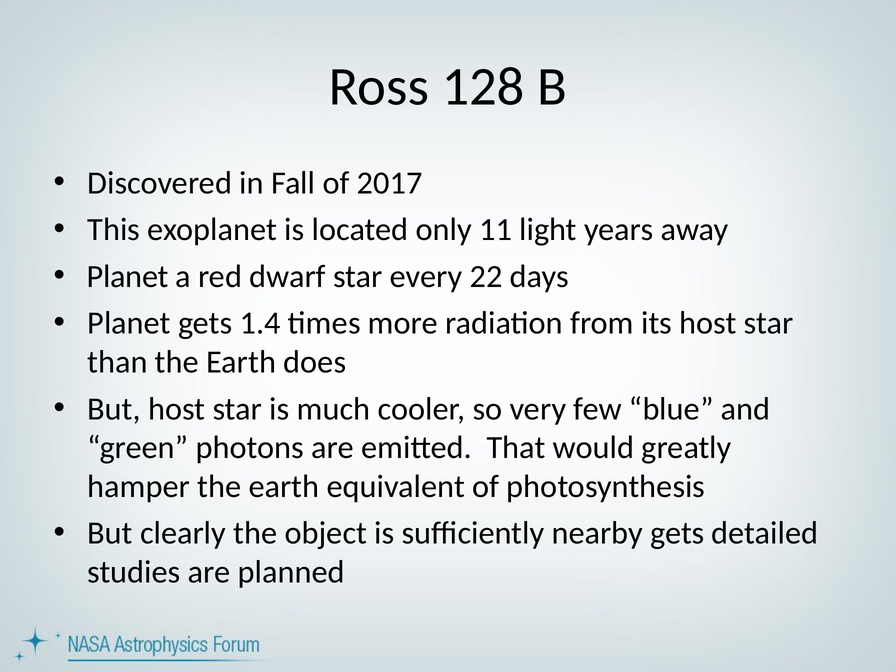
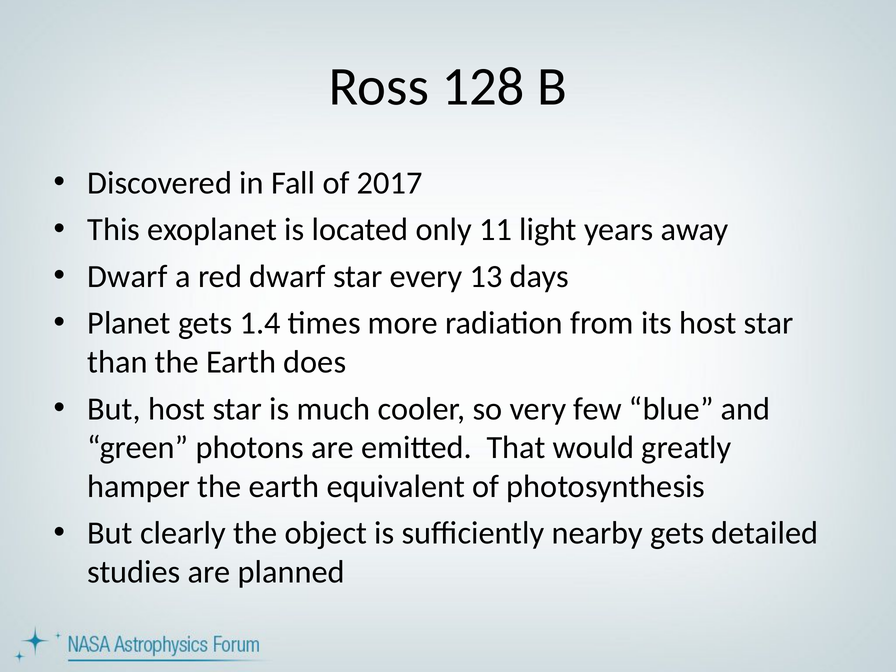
Planet at (128, 277): Planet -> Dwarf
22: 22 -> 13
